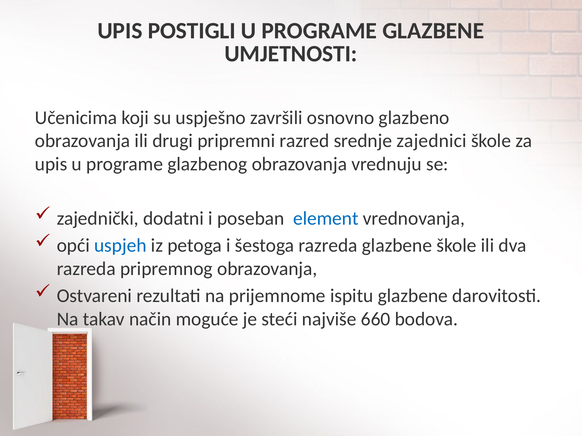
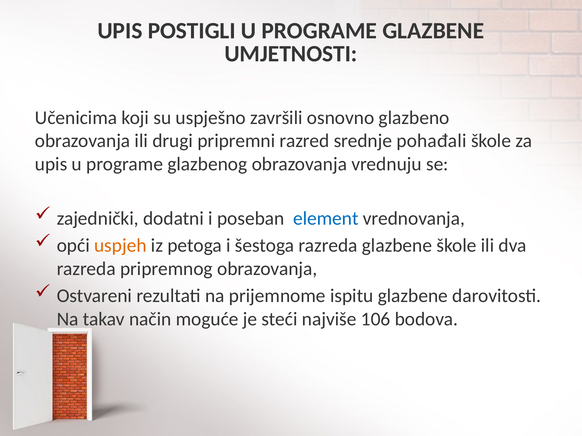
zajednici: zajednici -> pohađali
uspjeh colour: blue -> orange
660: 660 -> 106
